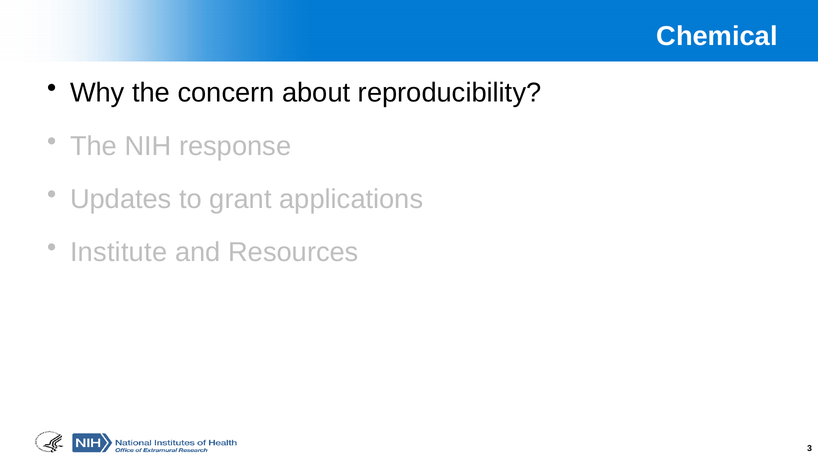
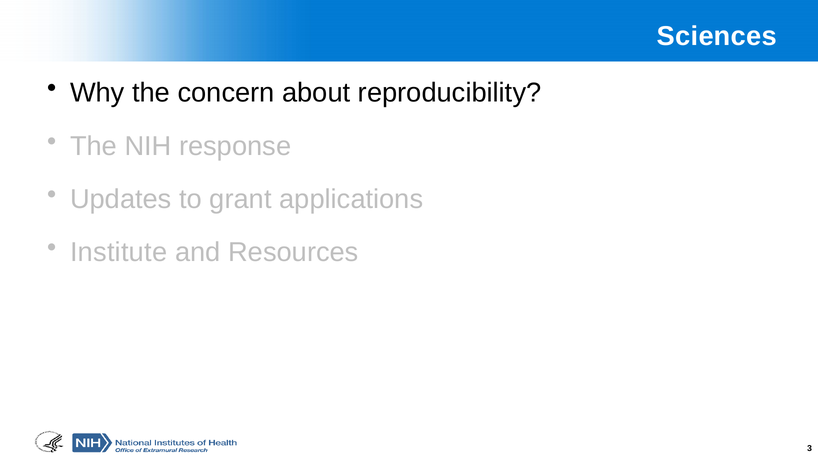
Chemical: Chemical -> Sciences
